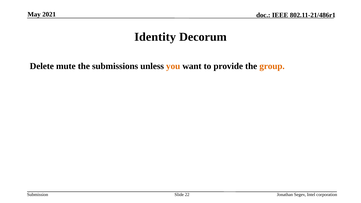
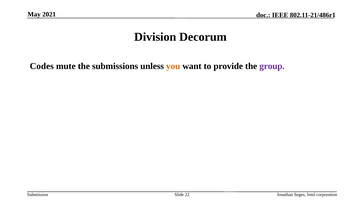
Identity: Identity -> Division
Delete: Delete -> Codes
group colour: orange -> purple
